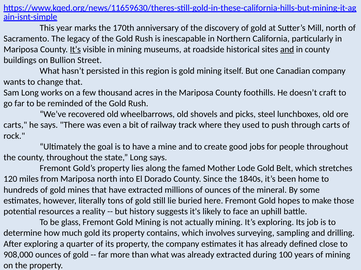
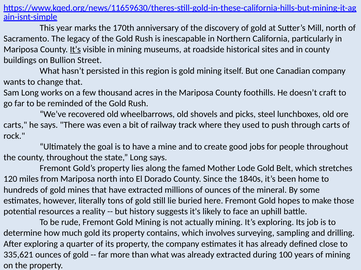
and at (287, 50) underline: present -> none
glass: glass -> rude
908,000: 908,000 -> 335,621
